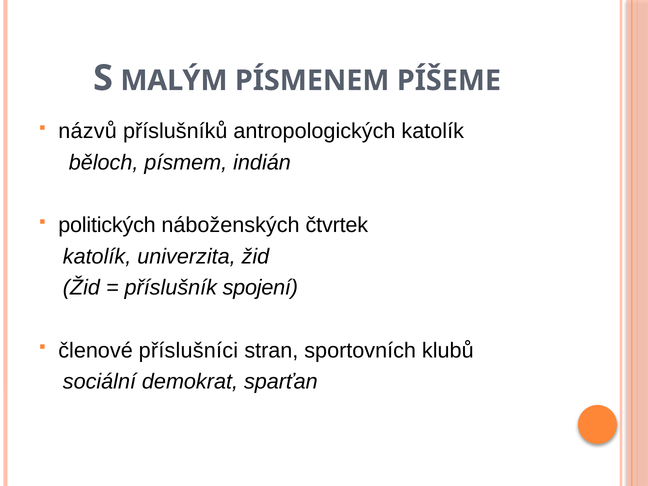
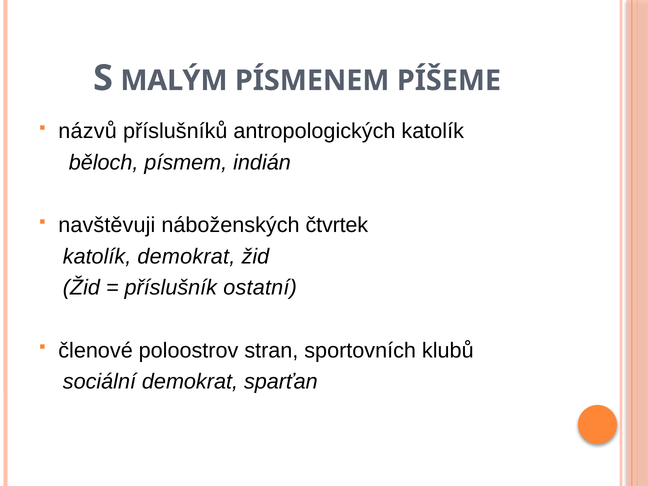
politických: politických -> navštěvuji
katolík univerzita: univerzita -> demokrat
spojení: spojení -> ostatní
příslušníci: příslušníci -> poloostrov
